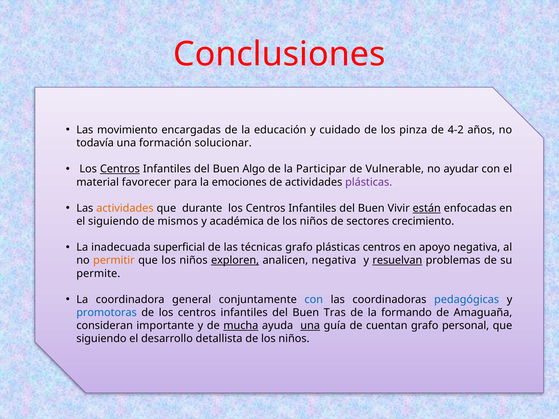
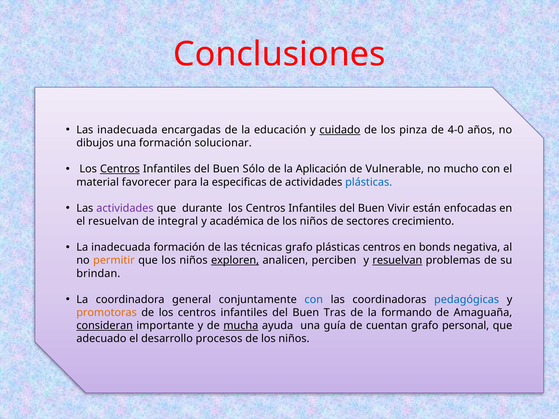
Las movimiento: movimiento -> inadecuada
cuidado underline: none -> present
4-2: 4-2 -> 4-0
todavía: todavía -> dibujos
Algo: Algo -> Sólo
Participar: Participar -> Aplicación
ayudar: ayudar -> mucho
emociones: emociones -> especificas
plásticas at (369, 182) colour: purple -> blue
actividades at (125, 208) colour: orange -> purple
están underline: present -> none
el siguiendo: siguiendo -> resuelvan
mismos: mismos -> integral
inadecuada superficial: superficial -> formación
apoyo: apoyo -> bonds
analicen negativa: negativa -> perciben
permite: permite -> brindan
promotoras colour: blue -> orange
consideran underline: none -> present
una at (310, 326) underline: present -> none
siguiendo at (101, 339): siguiendo -> adecuado
detallista: detallista -> procesos
